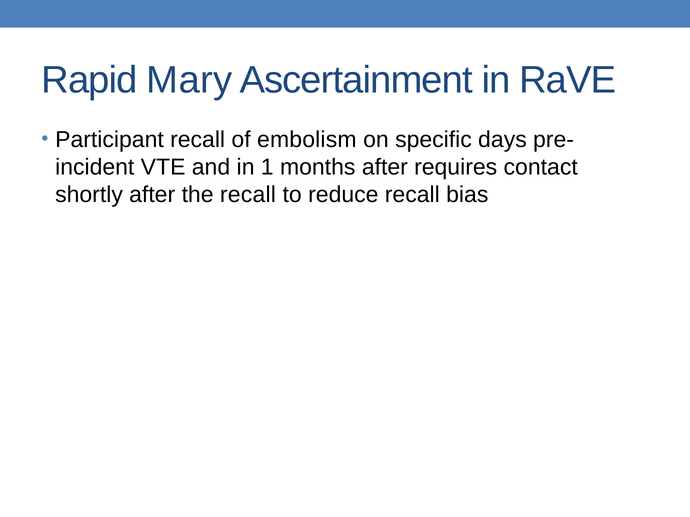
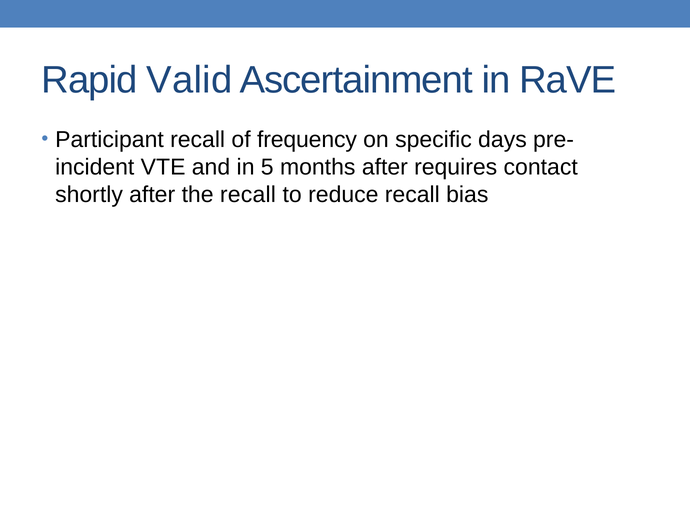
Mary: Mary -> Valid
embolism: embolism -> frequency
1: 1 -> 5
